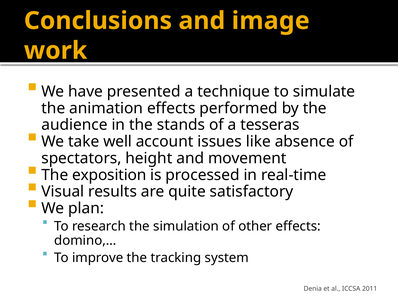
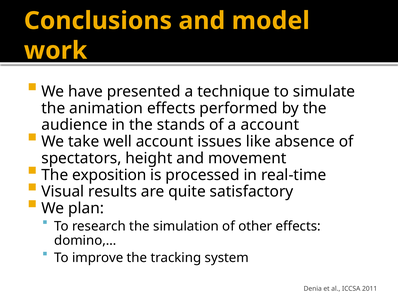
image: image -> model
a tesseras: tesseras -> account
